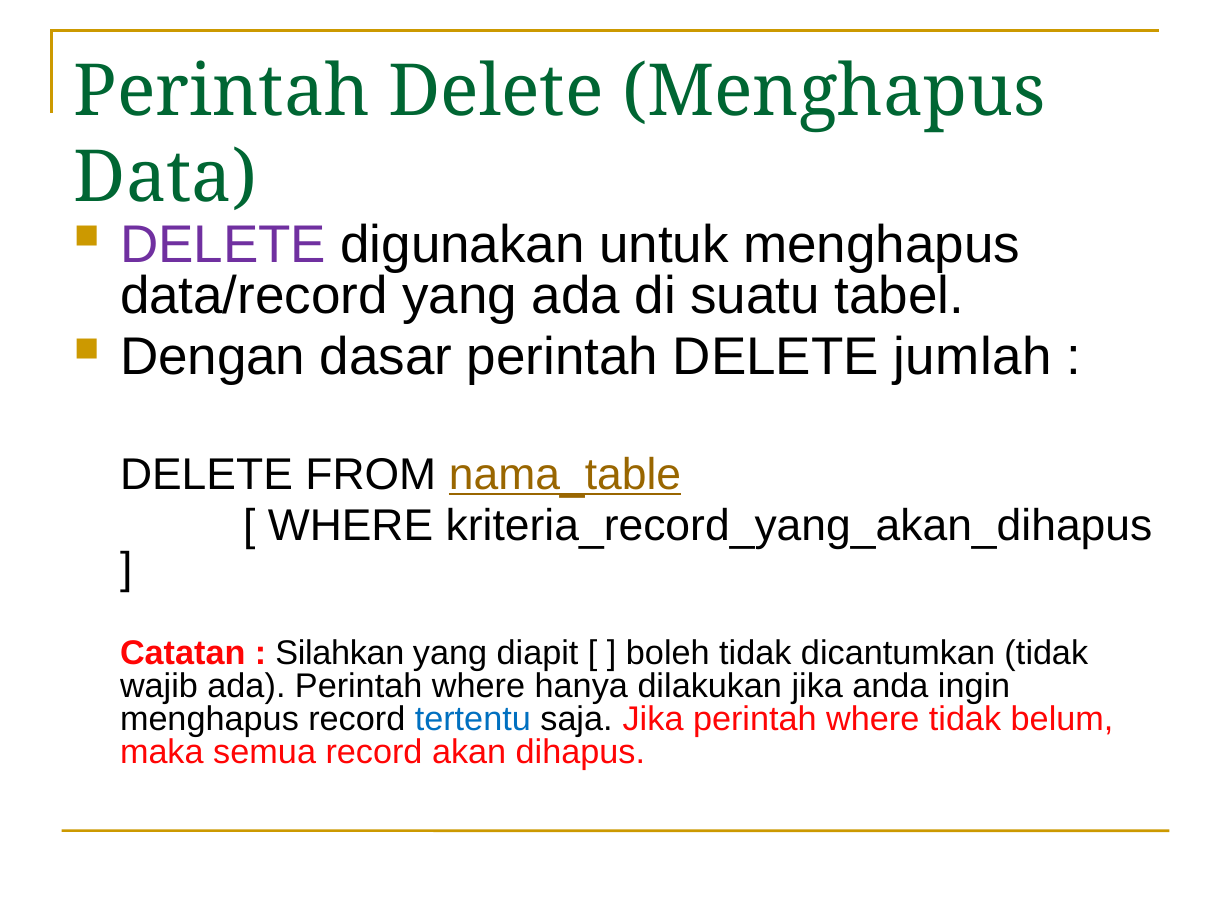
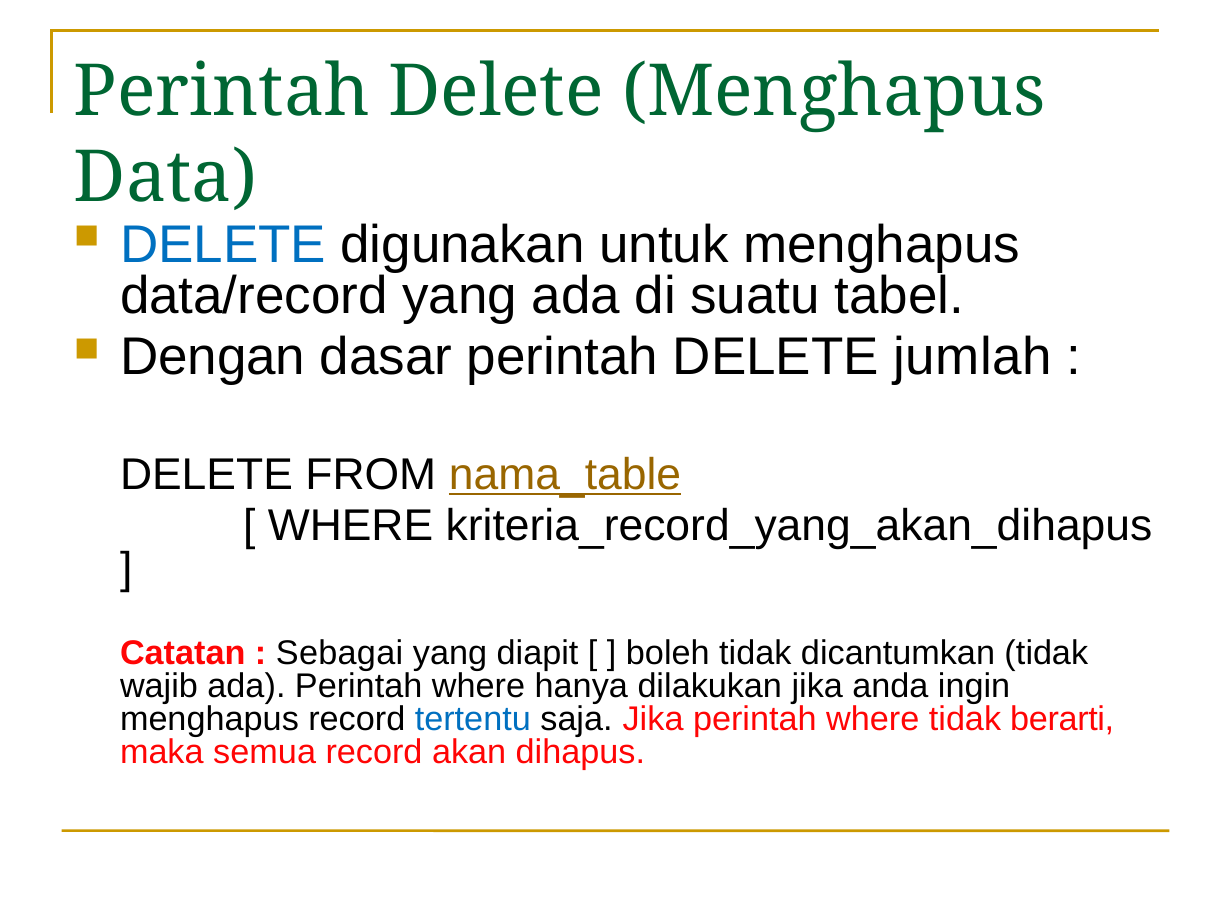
DELETE at (223, 245) colour: purple -> blue
Silahkan: Silahkan -> Sebagai
belum: belum -> berarti
